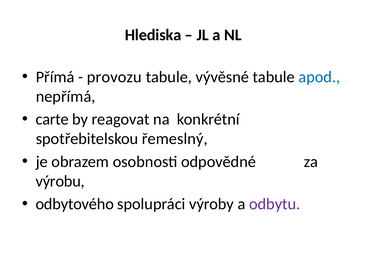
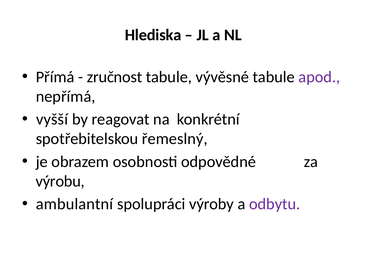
provozu: provozu -> zručnost
apod colour: blue -> purple
carte: carte -> vyšší
odbytového: odbytového -> ambulantní
